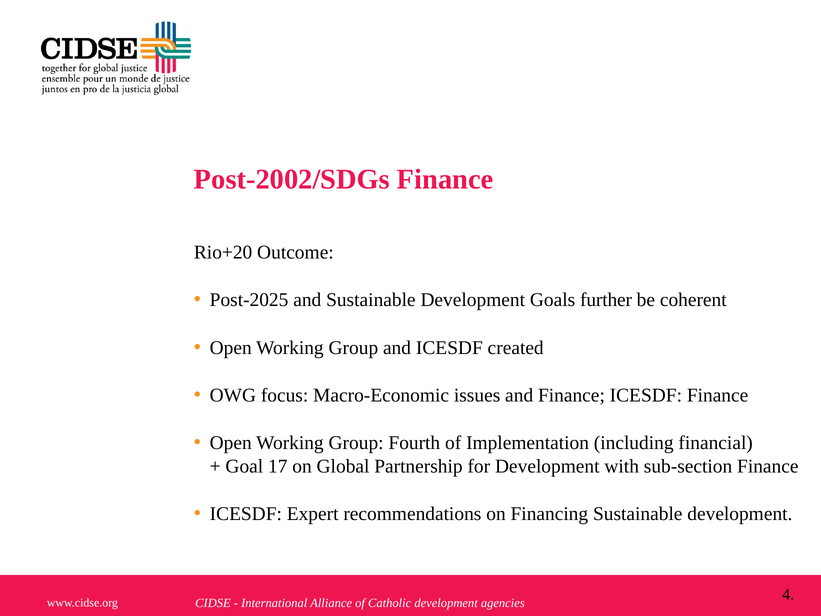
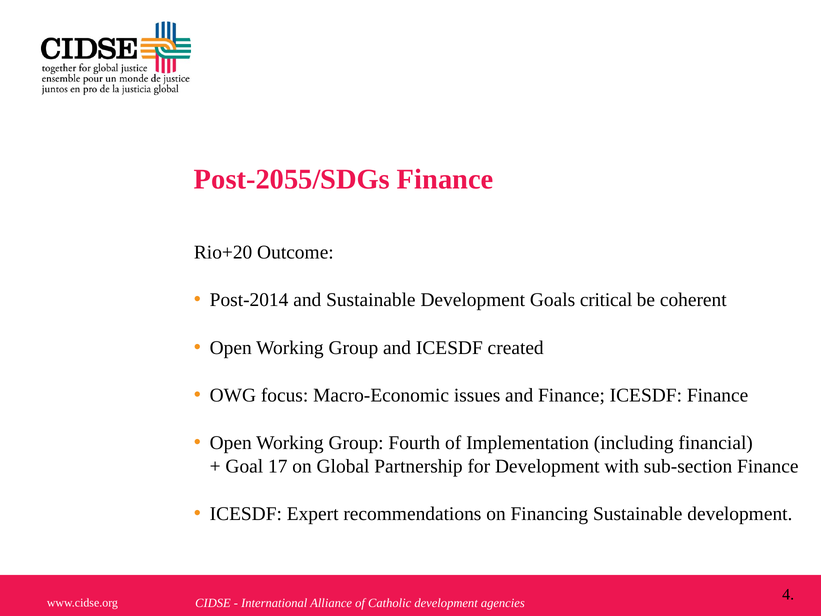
Post-2002/SDGs: Post-2002/SDGs -> Post-2055/SDGs
Post-2025: Post-2025 -> Post-2014
further: further -> critical
